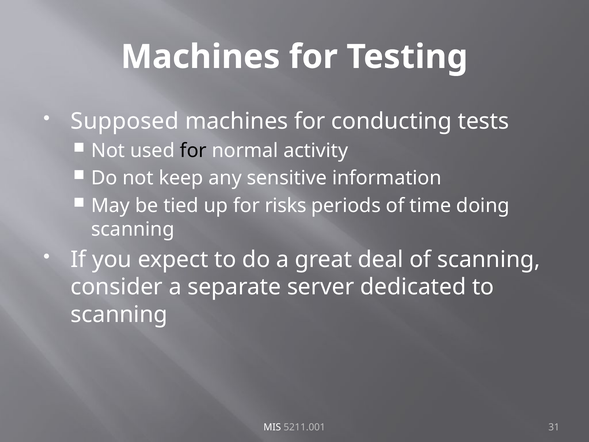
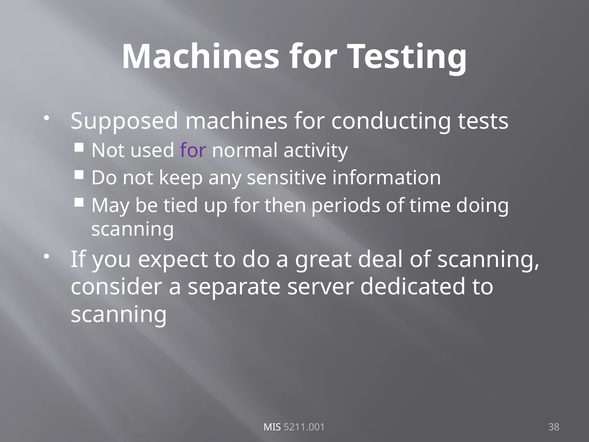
for at (193, 151) colour: black -> purple
risks: risks -> then
31: 31 -> 38
